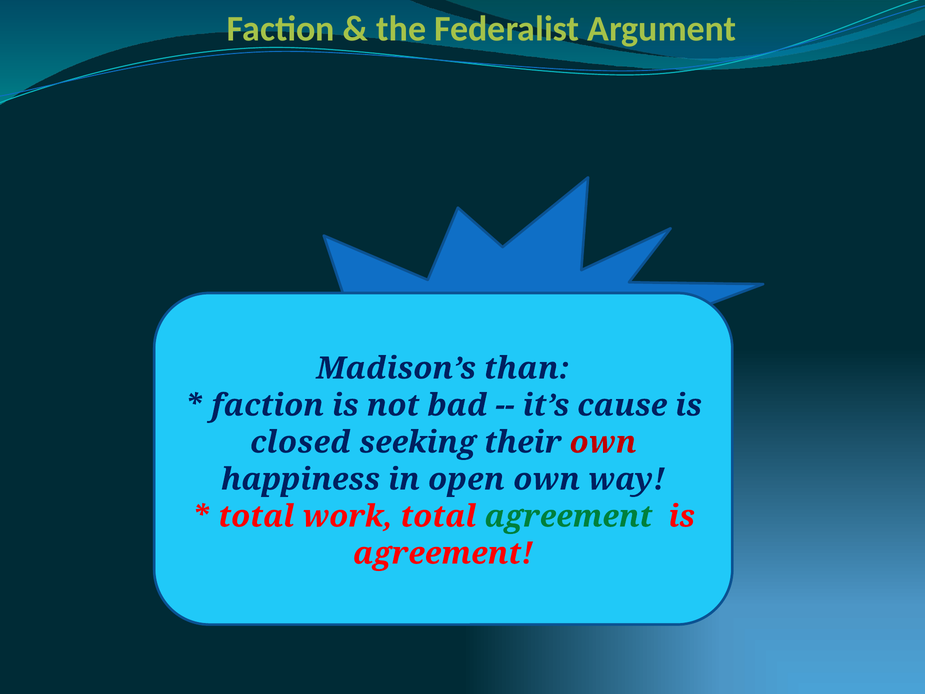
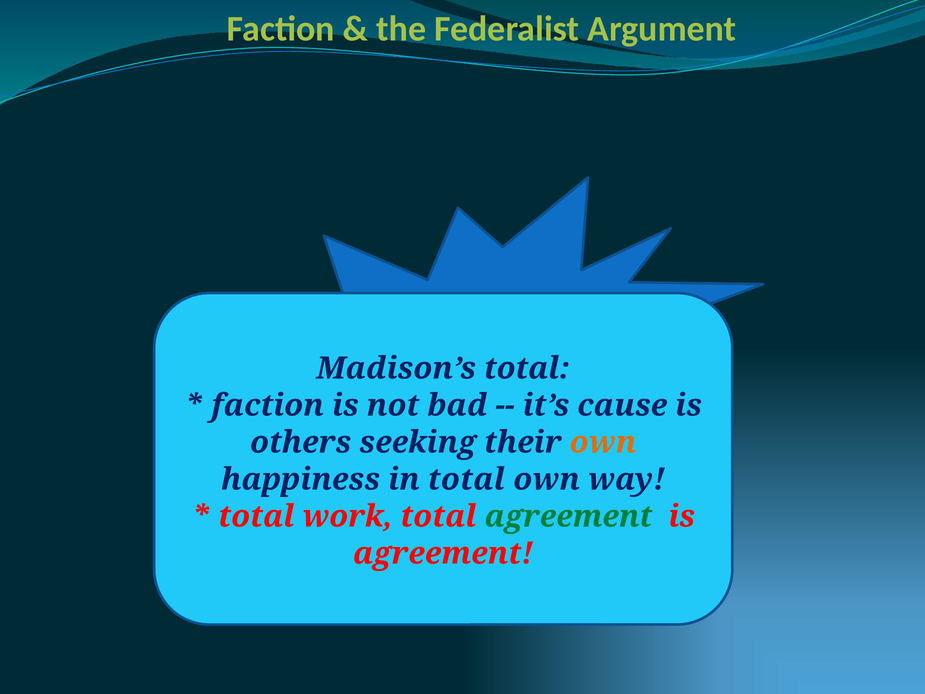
Madison’s than: than -> total
closed: closed -> others
own at (603, 442) colour: red -> orange
in open: open -> total
